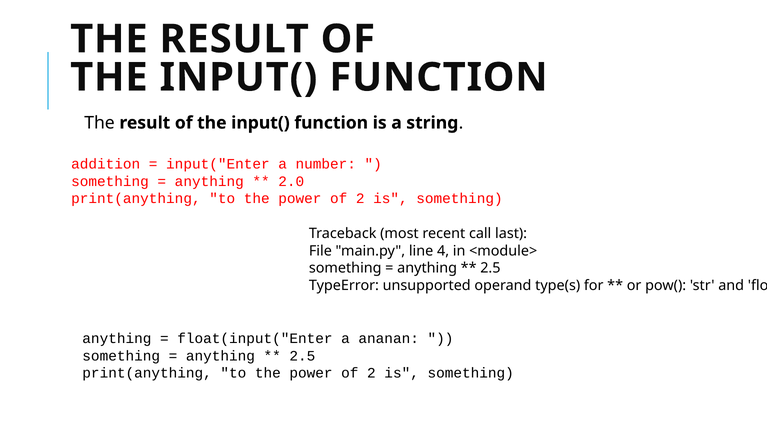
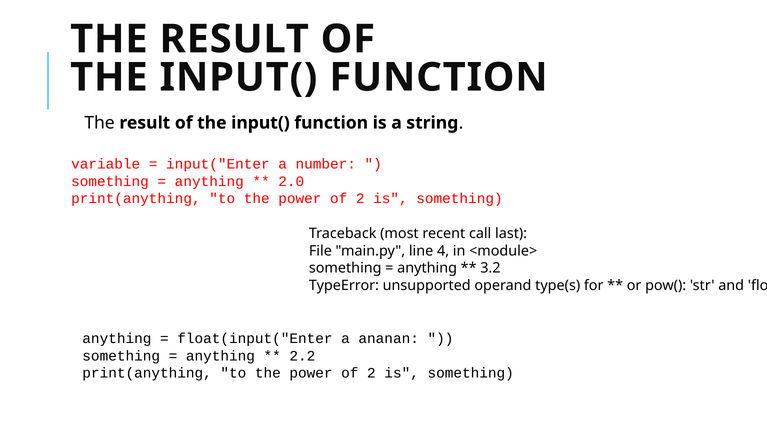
addition: addition -> variable
2.5 at (490, 268): 2.5 -> 3.2
2.5 at (302, 356): 2.5 -> 2.2
